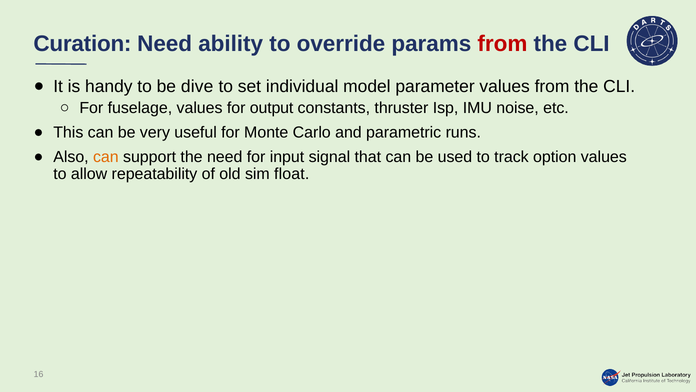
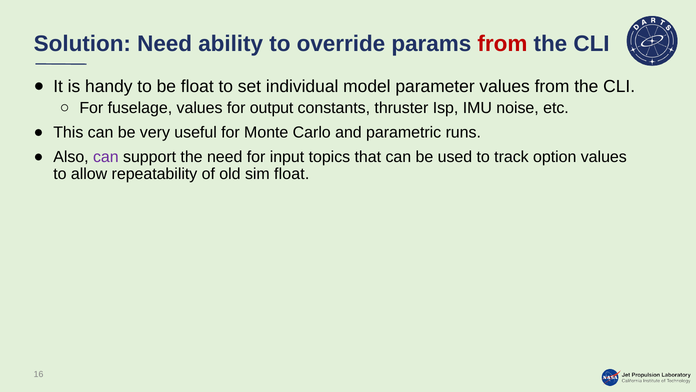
Curation: Curation -> Solution
be dive: dive -> float
can at (106, 157) colour: orange -> purple
signal: signal -> topics
